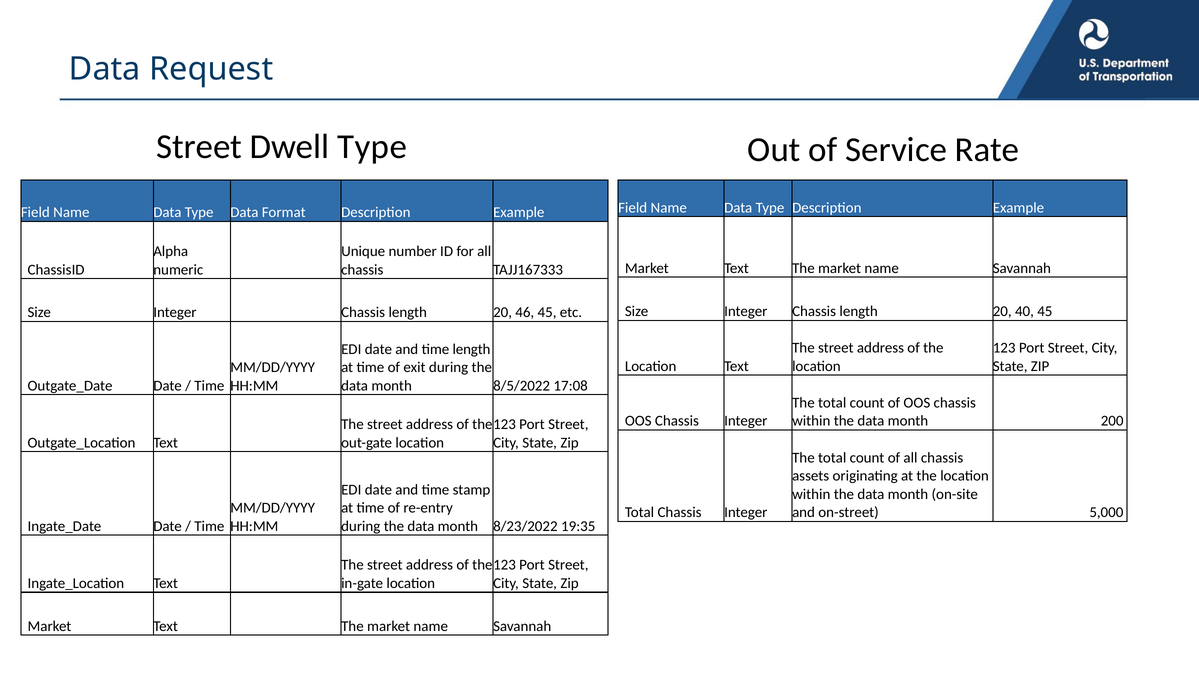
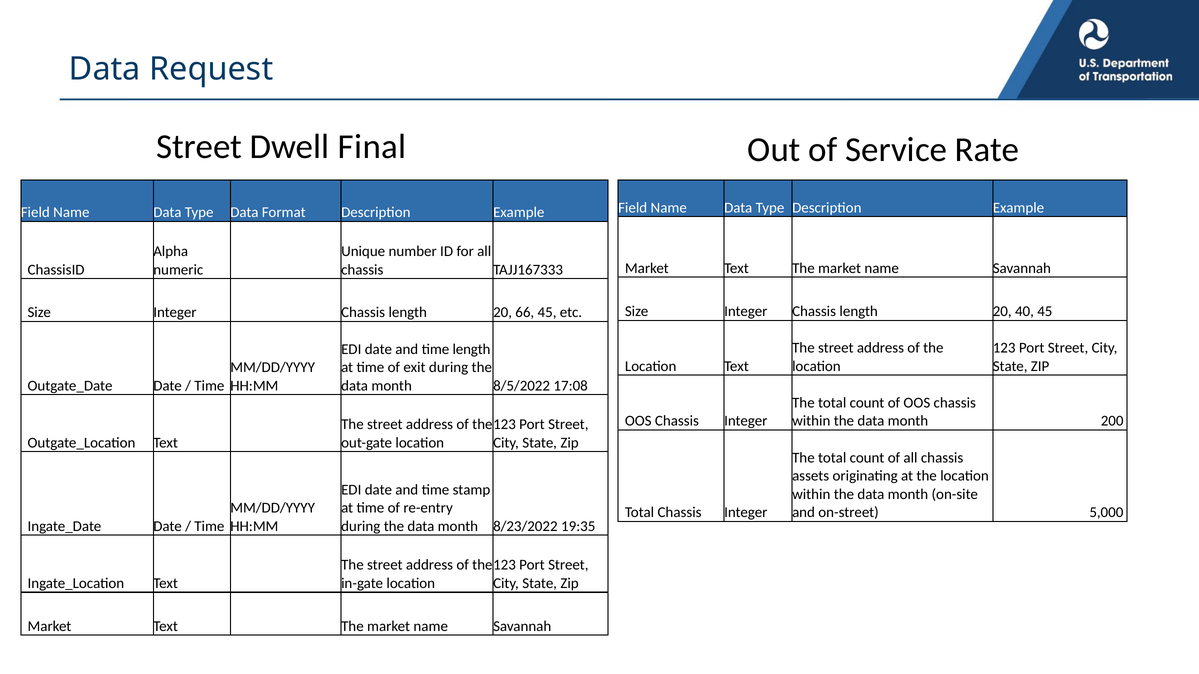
Dwell Type: Type -> Final
46: 46 -> 66
